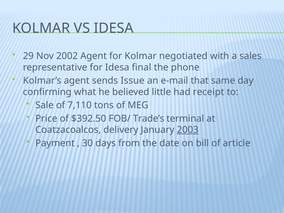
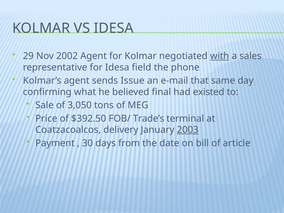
with underline: none -> present
final: final -> field
little: little -> final
receipt: receipt -> existed
7,110: 7,110 -> 3,050
